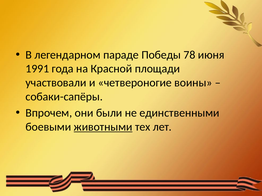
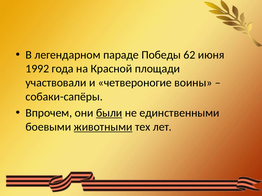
78: 78 -> 62
1991: 1991 -> 1992
были underline: none -> present
